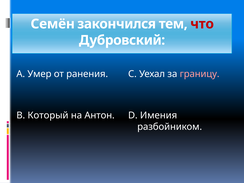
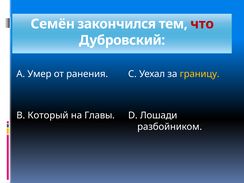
границу colour: pink -> yellow
Антон: Антон -> Главы
Имения: Имения -> Лошади
